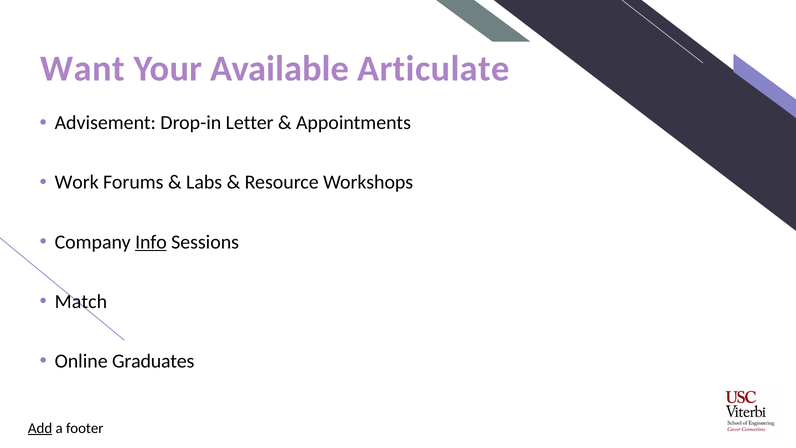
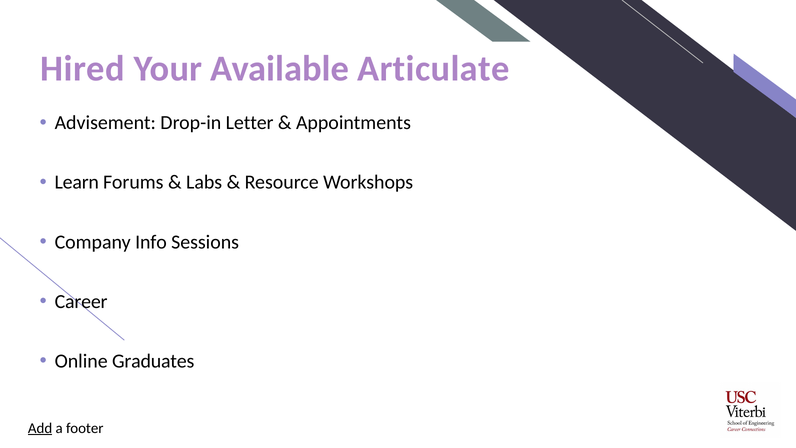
Want: Want -> Hired
Work: Work -> Learn
Info underline: present -> none
Match: Match -> Career
